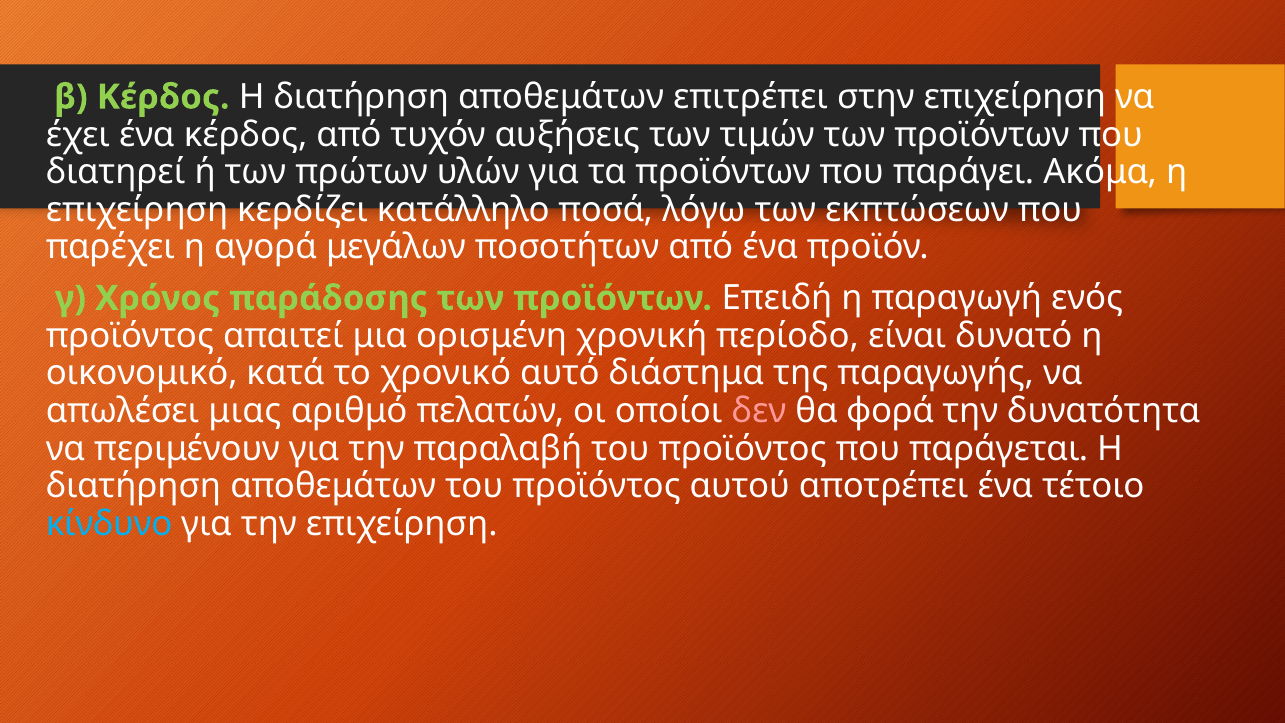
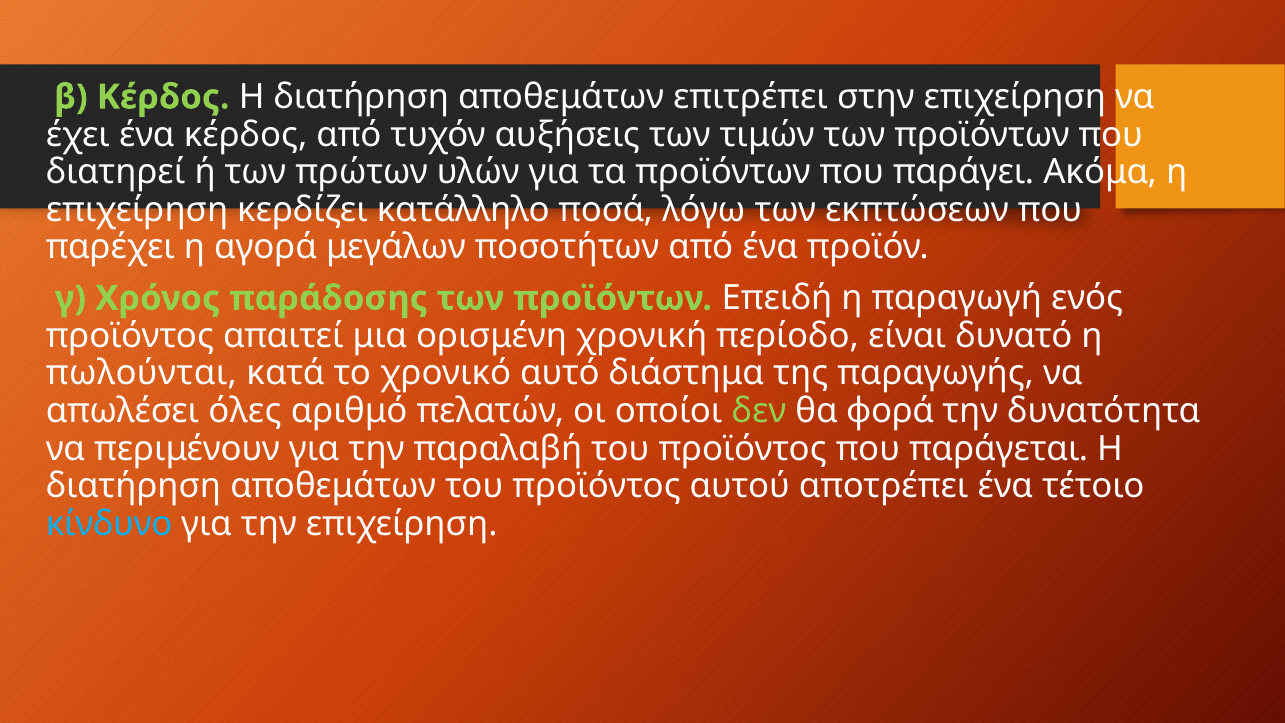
οικονομικό: οικονομικό -> πωλούνται
μιας: μιας -> όλες
δεν colour: pink -> light green
